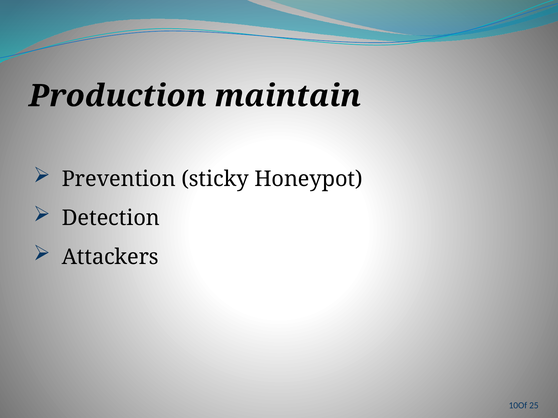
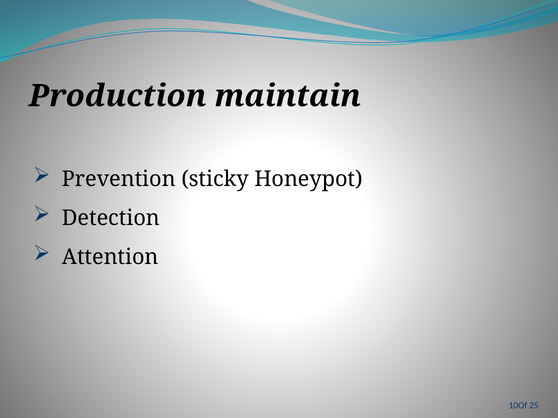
Attackers: Attackers -> Attention
